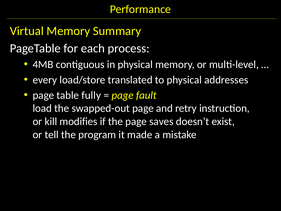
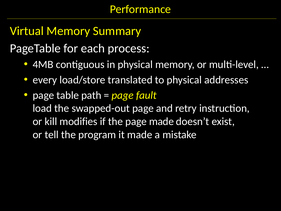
fully: fully -> path
page saves: saves -> made
